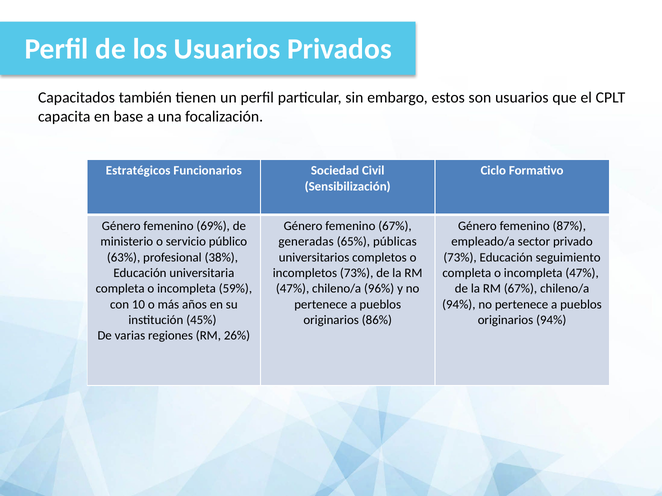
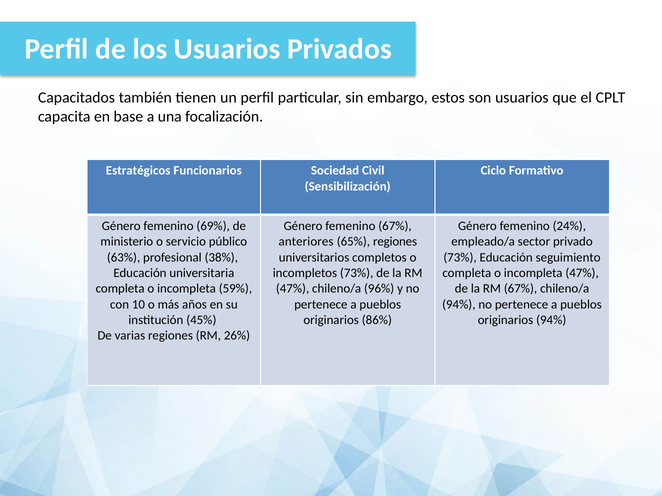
87%: 87% -> 24%
generadas: generadas -> anteriores
65% públicas: públicas -> regiones
